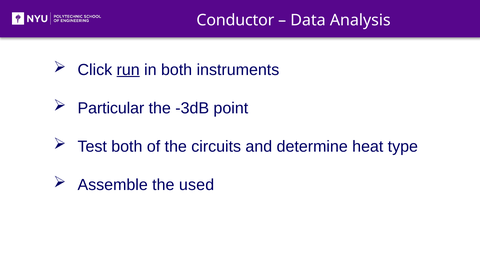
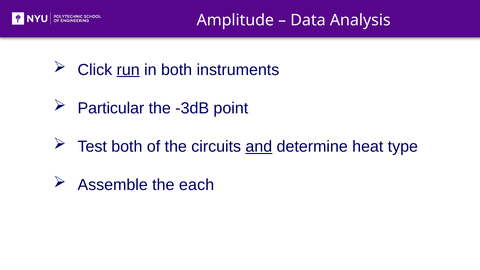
Conductor: Conductor -> Amplitude
and underline: none -> present
used: used -> each
